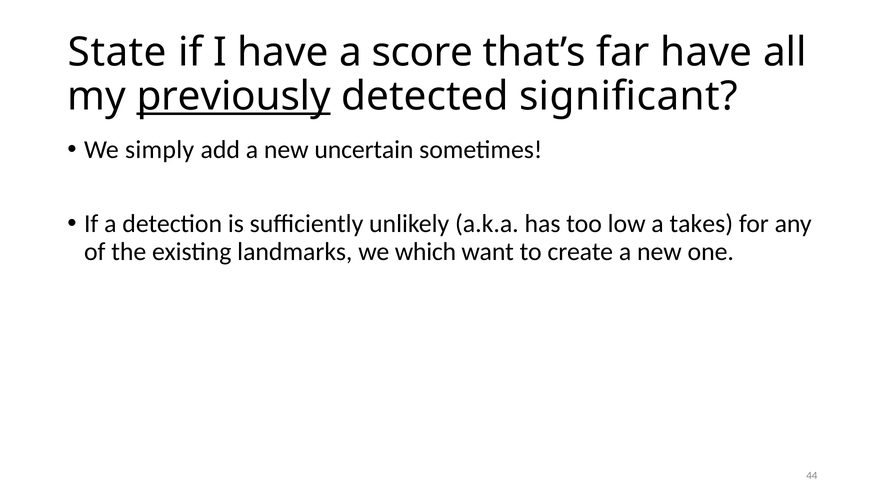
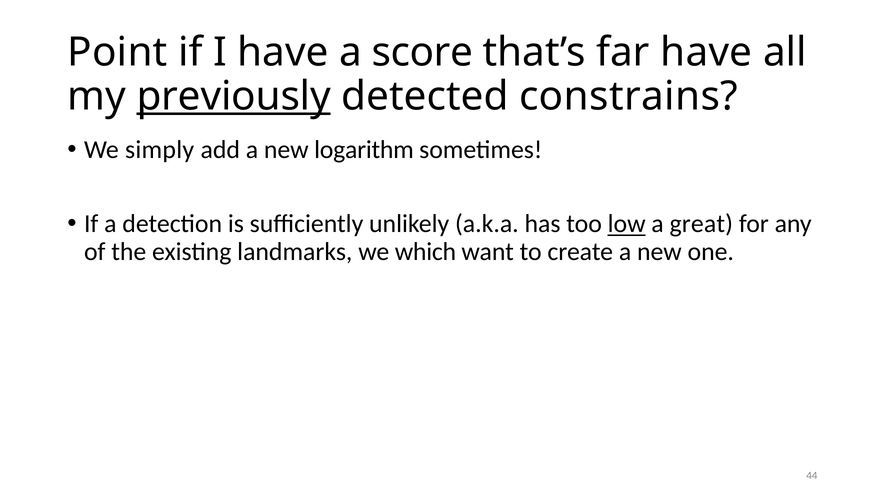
State: State -> Point
significant: significant -> constrains
uncertain: uncertain -> logarithm
low underline: none -> present
takes: takes -> great
